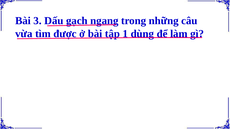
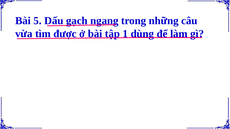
3: 3 -> 5
